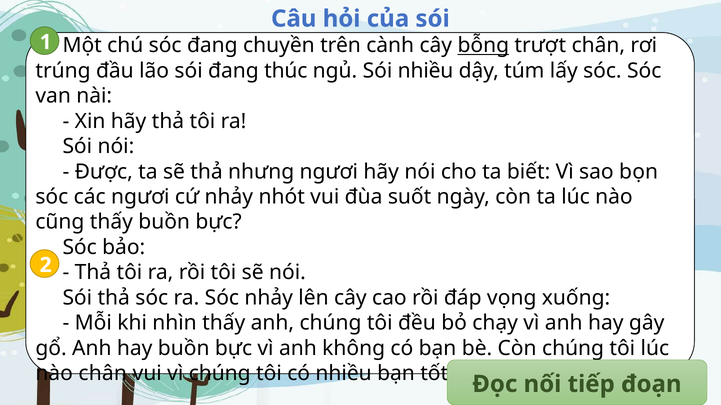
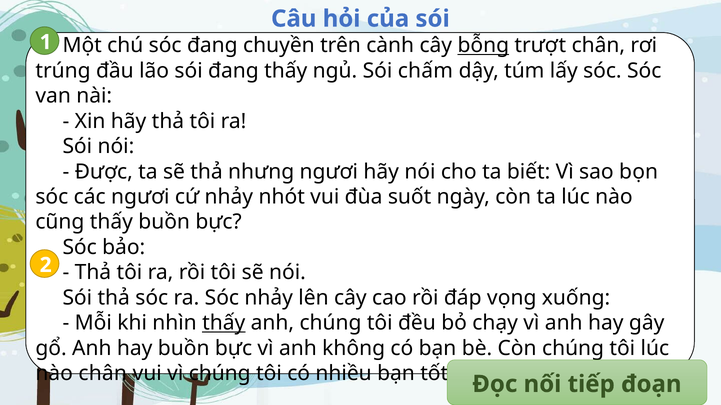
đang thúc: thúc -> thấy
Sói nhiều: nhiều -> chấm
thấy at (224, 323) underline: none -> present
